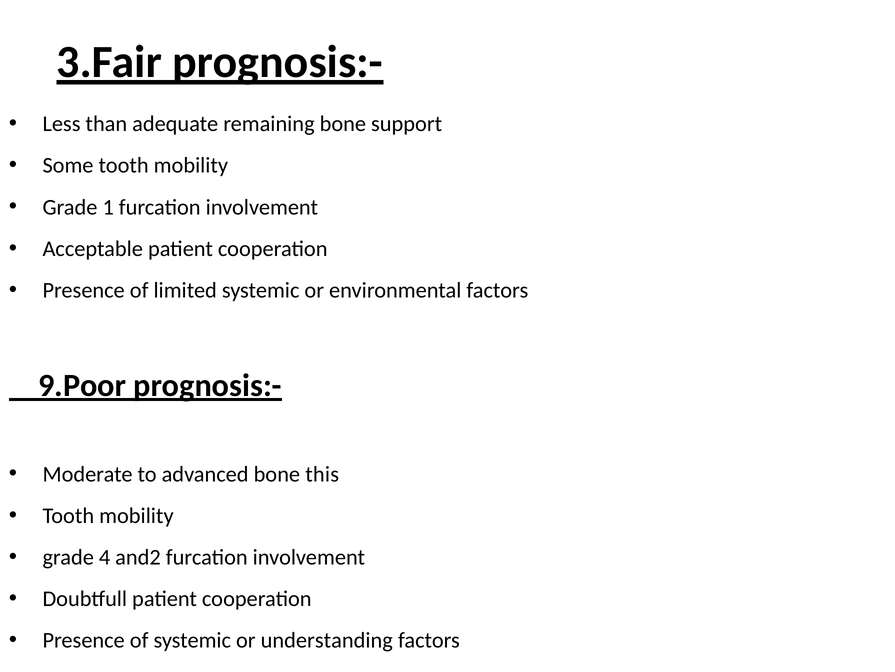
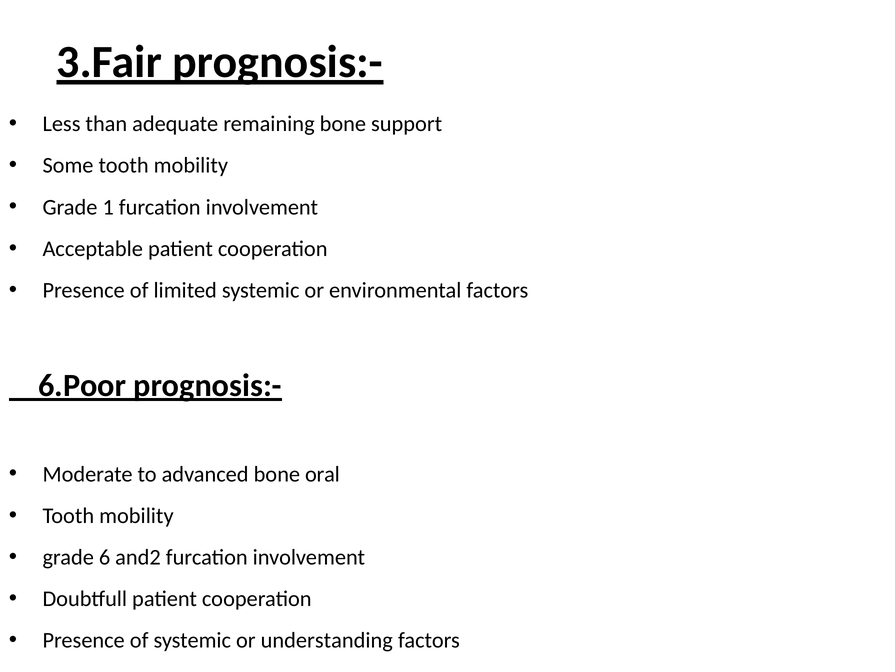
9.Poor: 9.Poor -> 6.Poor
this: this -> oral
4: 4 -> 6
